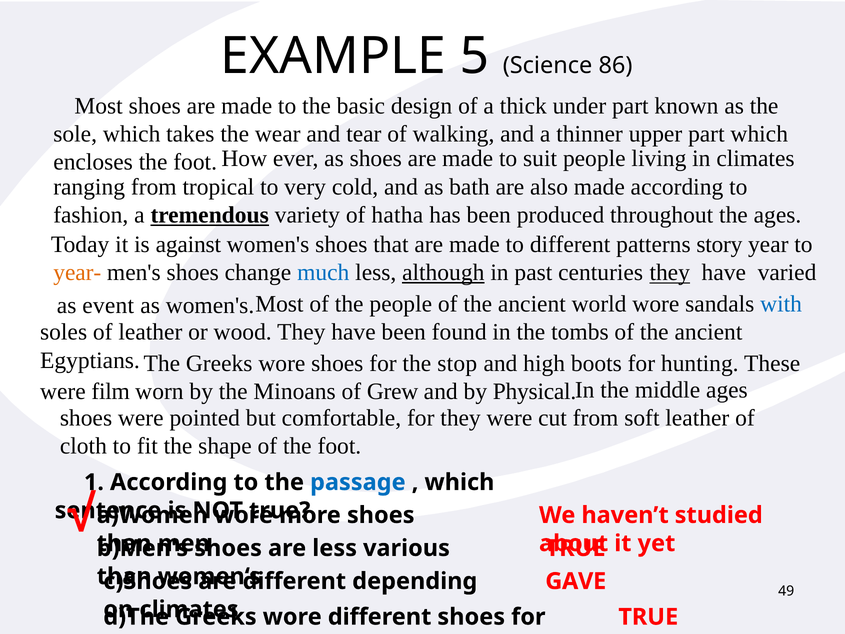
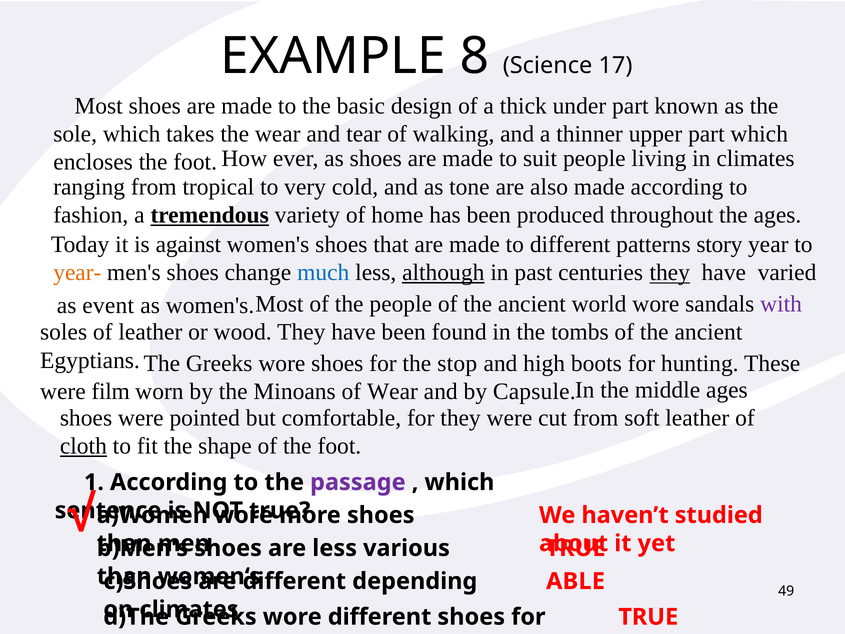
5: 5 -> 8
86: 86 -> 17
bath: bath -> tone
hatha: hatha -> home
with colour: blue -> purple
of Grew: Grew -> Wear
Physical: Physical -> Capsule
cloth underline: none -> present
passage colour: blue -> purple
GAVE: GAVE -> ABLE
